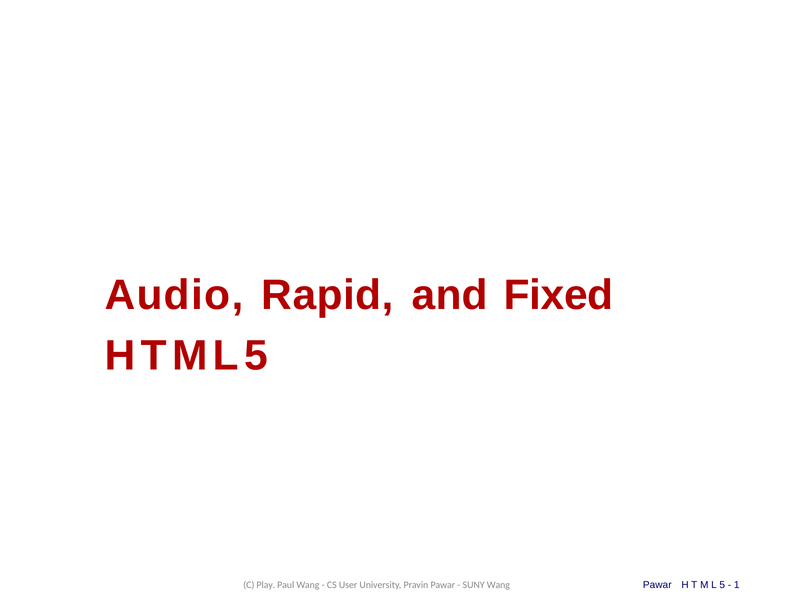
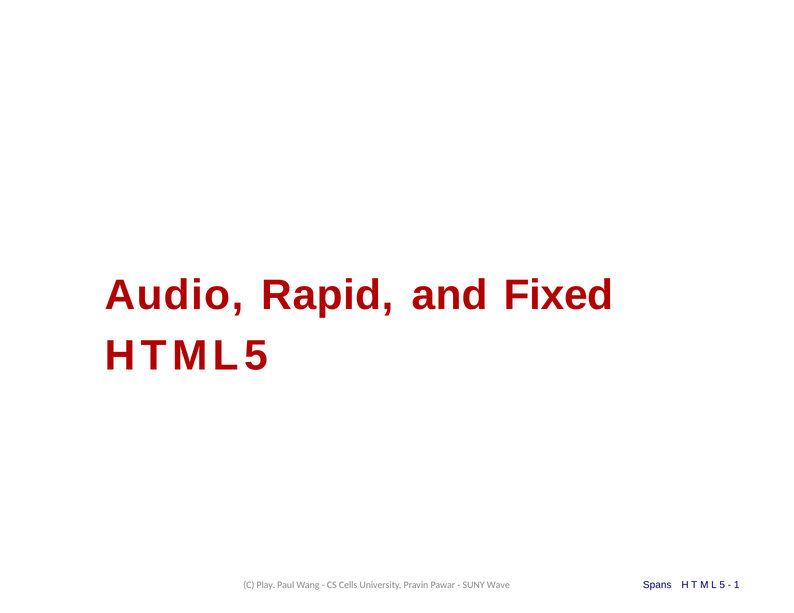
Pawar at (657, 586): Pawar -> Spans
User: User -> Cells
SUNY Wang: Wang -> Wave
